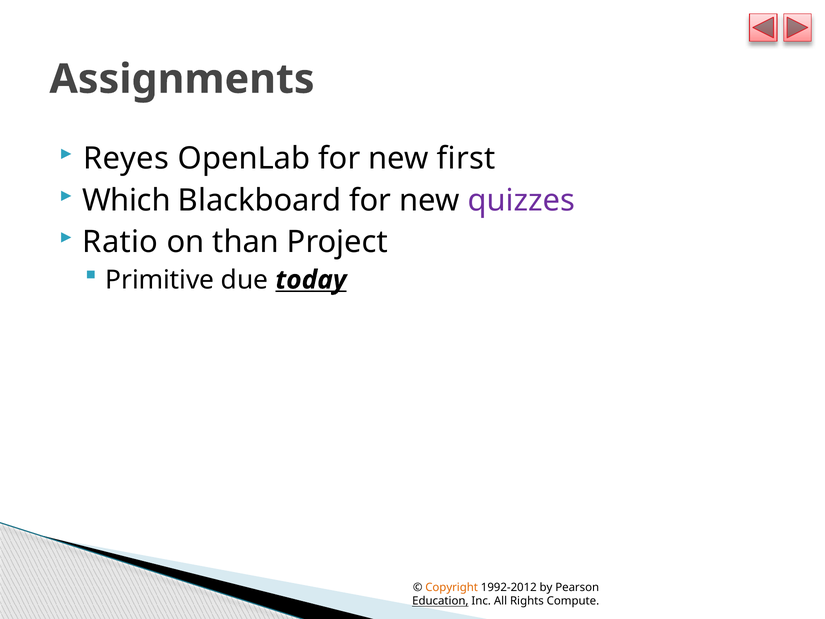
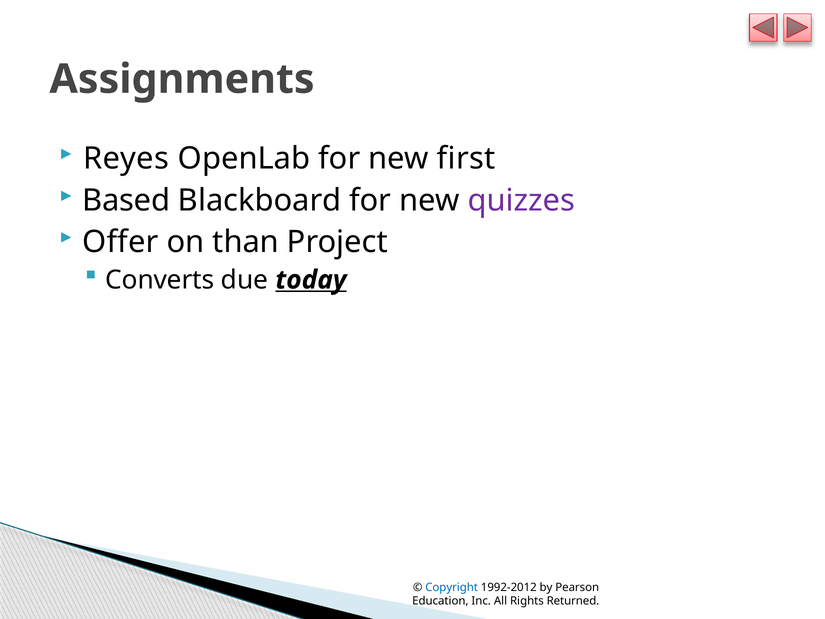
Which: Which -> Based
Ratio: Ratio -> Offer
Primitive: Primitive -> Converts
Copyright colour: orange -> blue
Education underline: present -> none
Compute: Compute -> Returned
